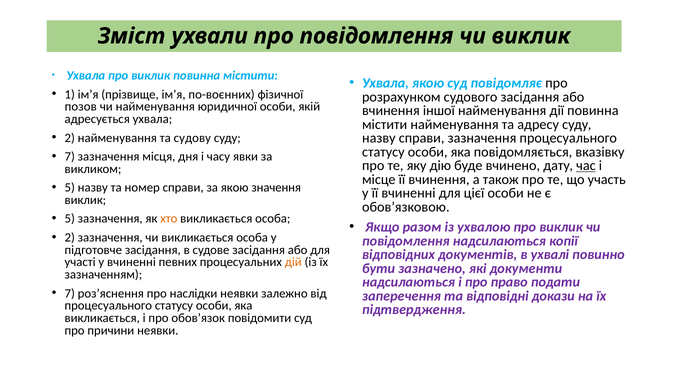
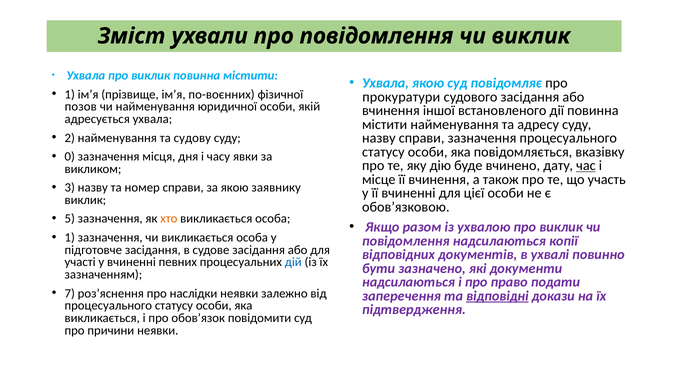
розрахунком: розрахунком -> прокуратури
іншої найменування: найменування -> встановленого
7 at (70, 157): 7 -> 0
5 at (70, 188): 5 -> 3
значення: значення -> заявнику
2 at (70, 238): 2 -> 1
дій colour: orange -> blue
відповідні underline: none -> present
